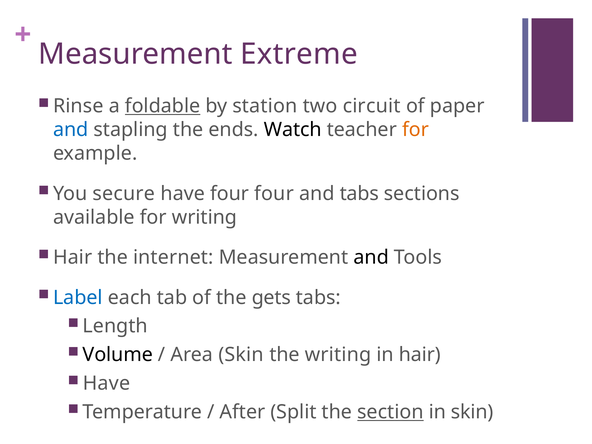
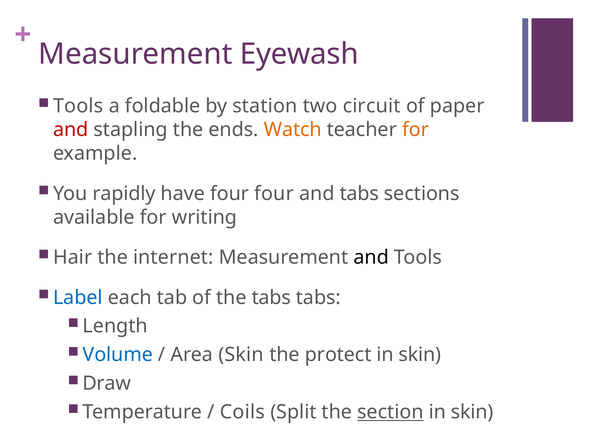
Extreme: Extreme -> Eyewash
Rinse at (78, 106): Rinse -> Tools
foldable underline: present -> none
and at (71, 130) colour: blue -> red
Watch colour: black -> orange
secure: secure -> rapidly
the gets: gets -> tabs
Volume colour: black -> blue
the writing: writing -> protect
hair at (420, 355): hair -> skin
Have at (106, 383): Have -> Draw
After: After -> Coils
